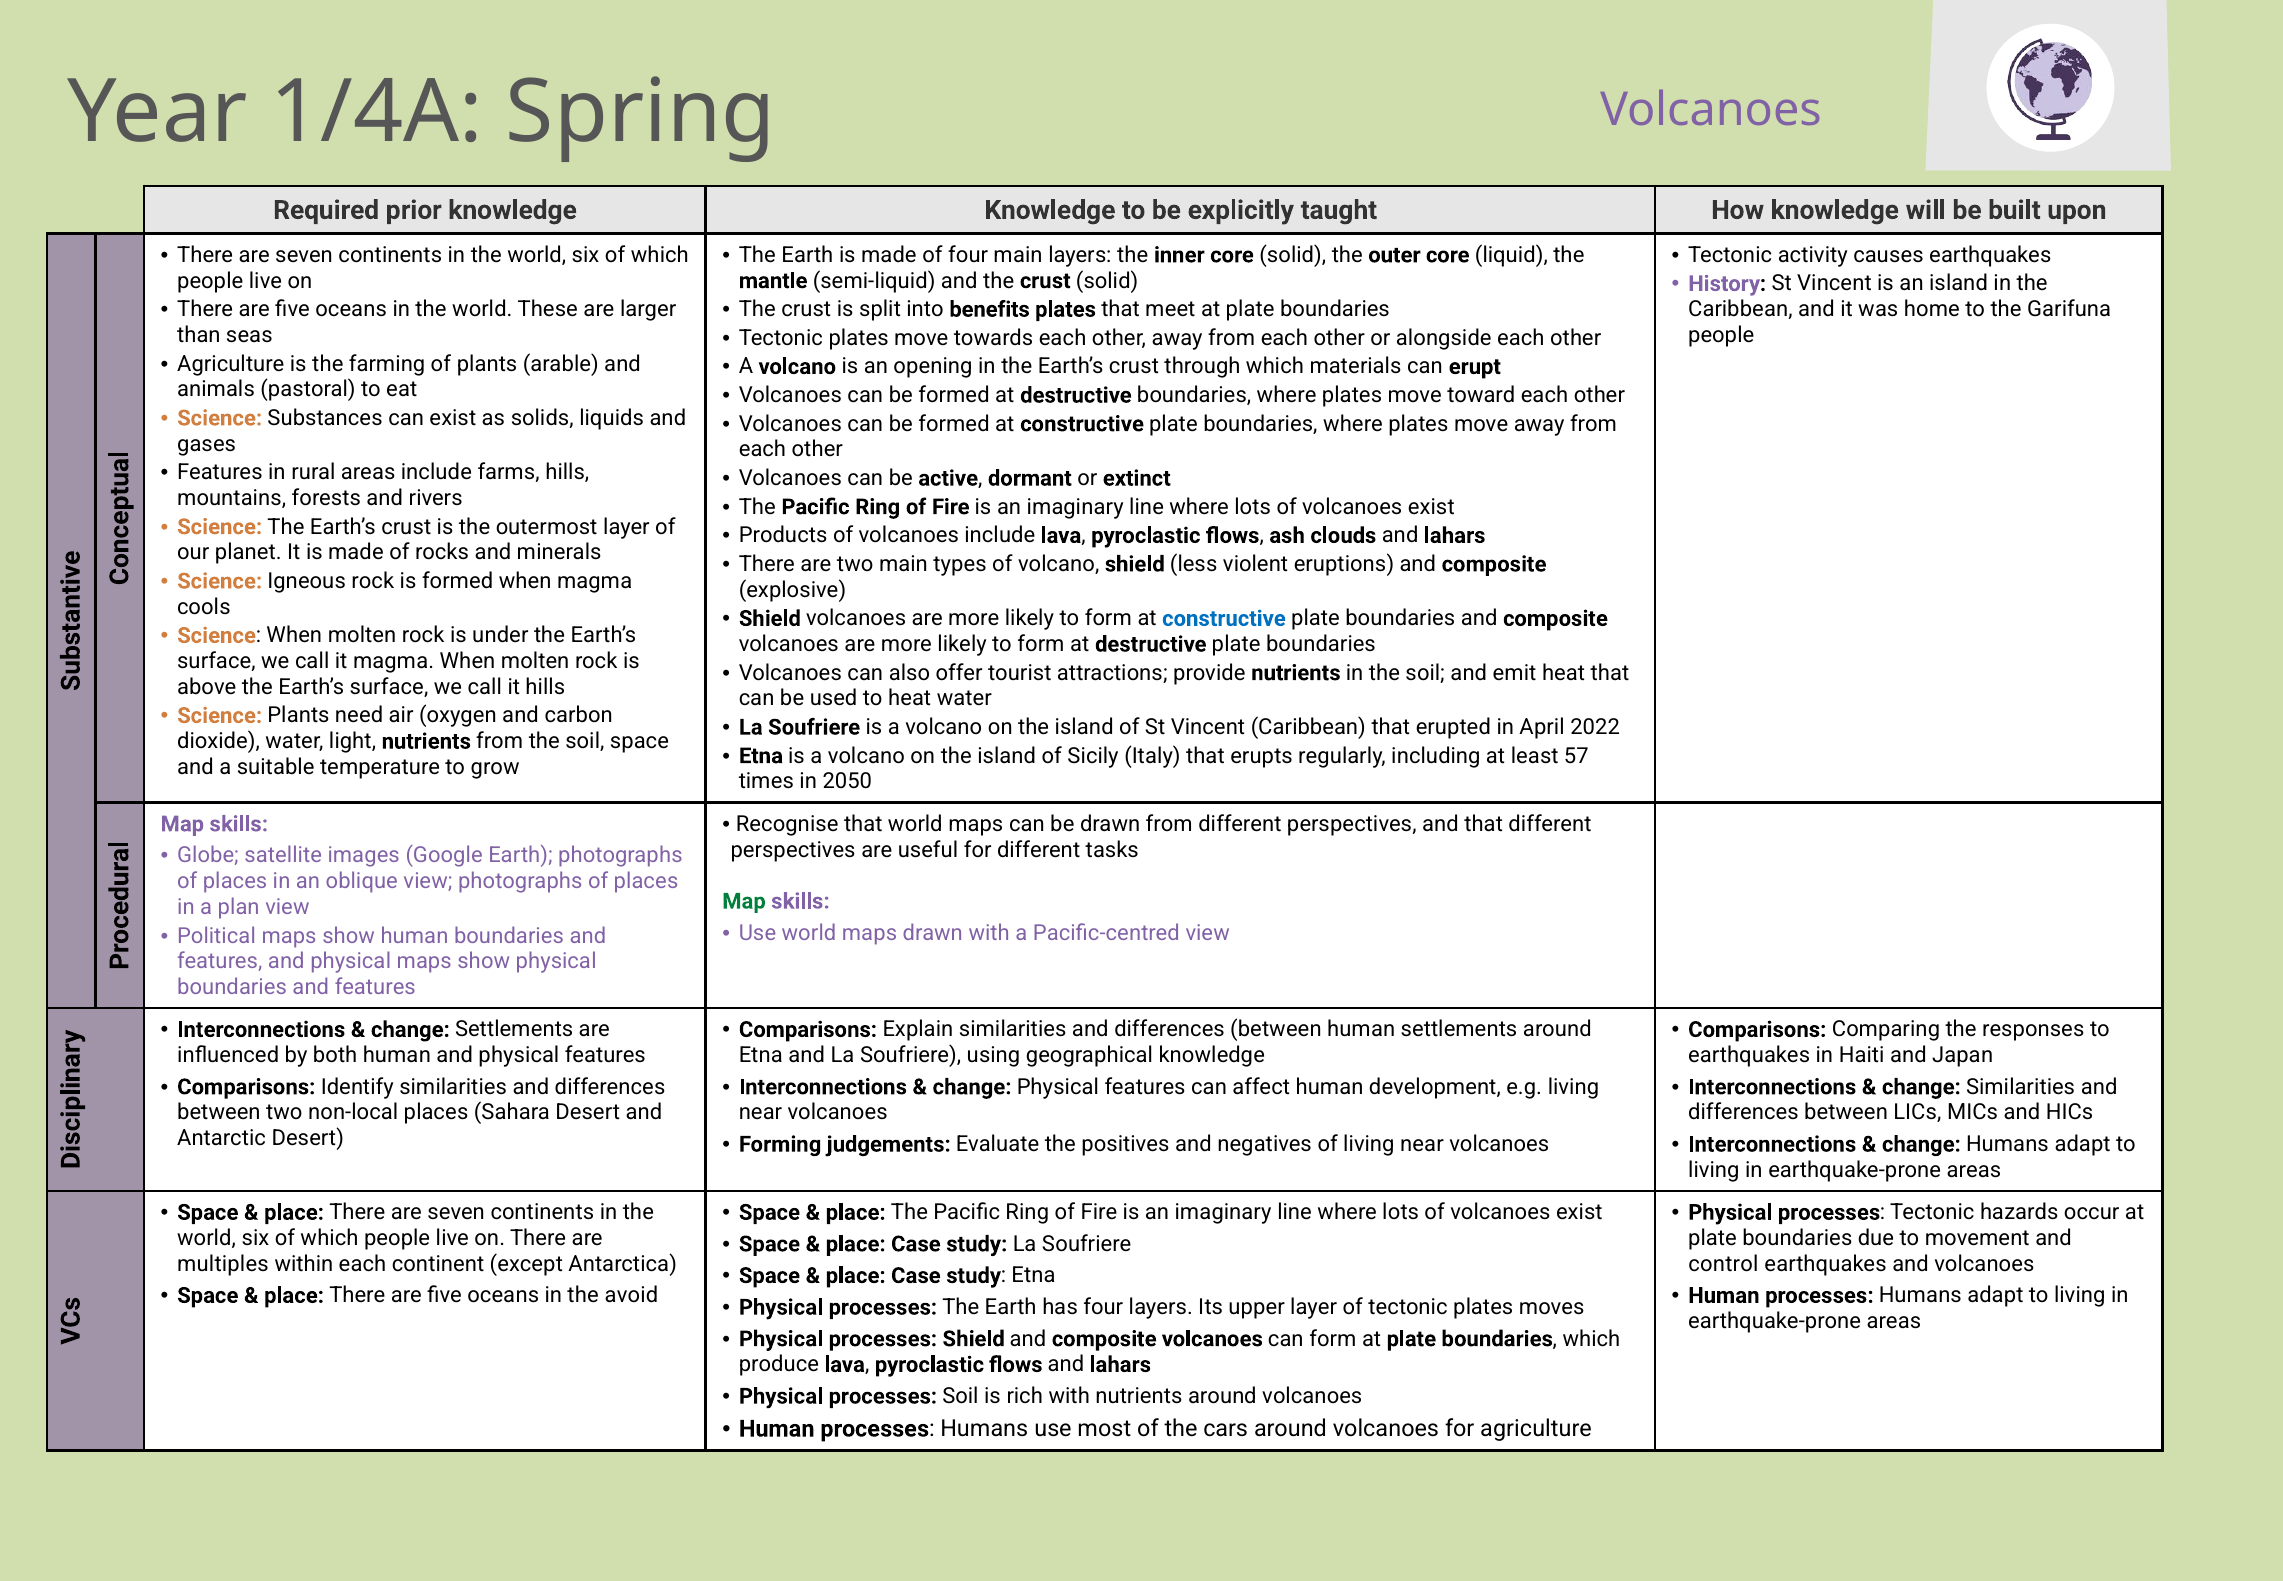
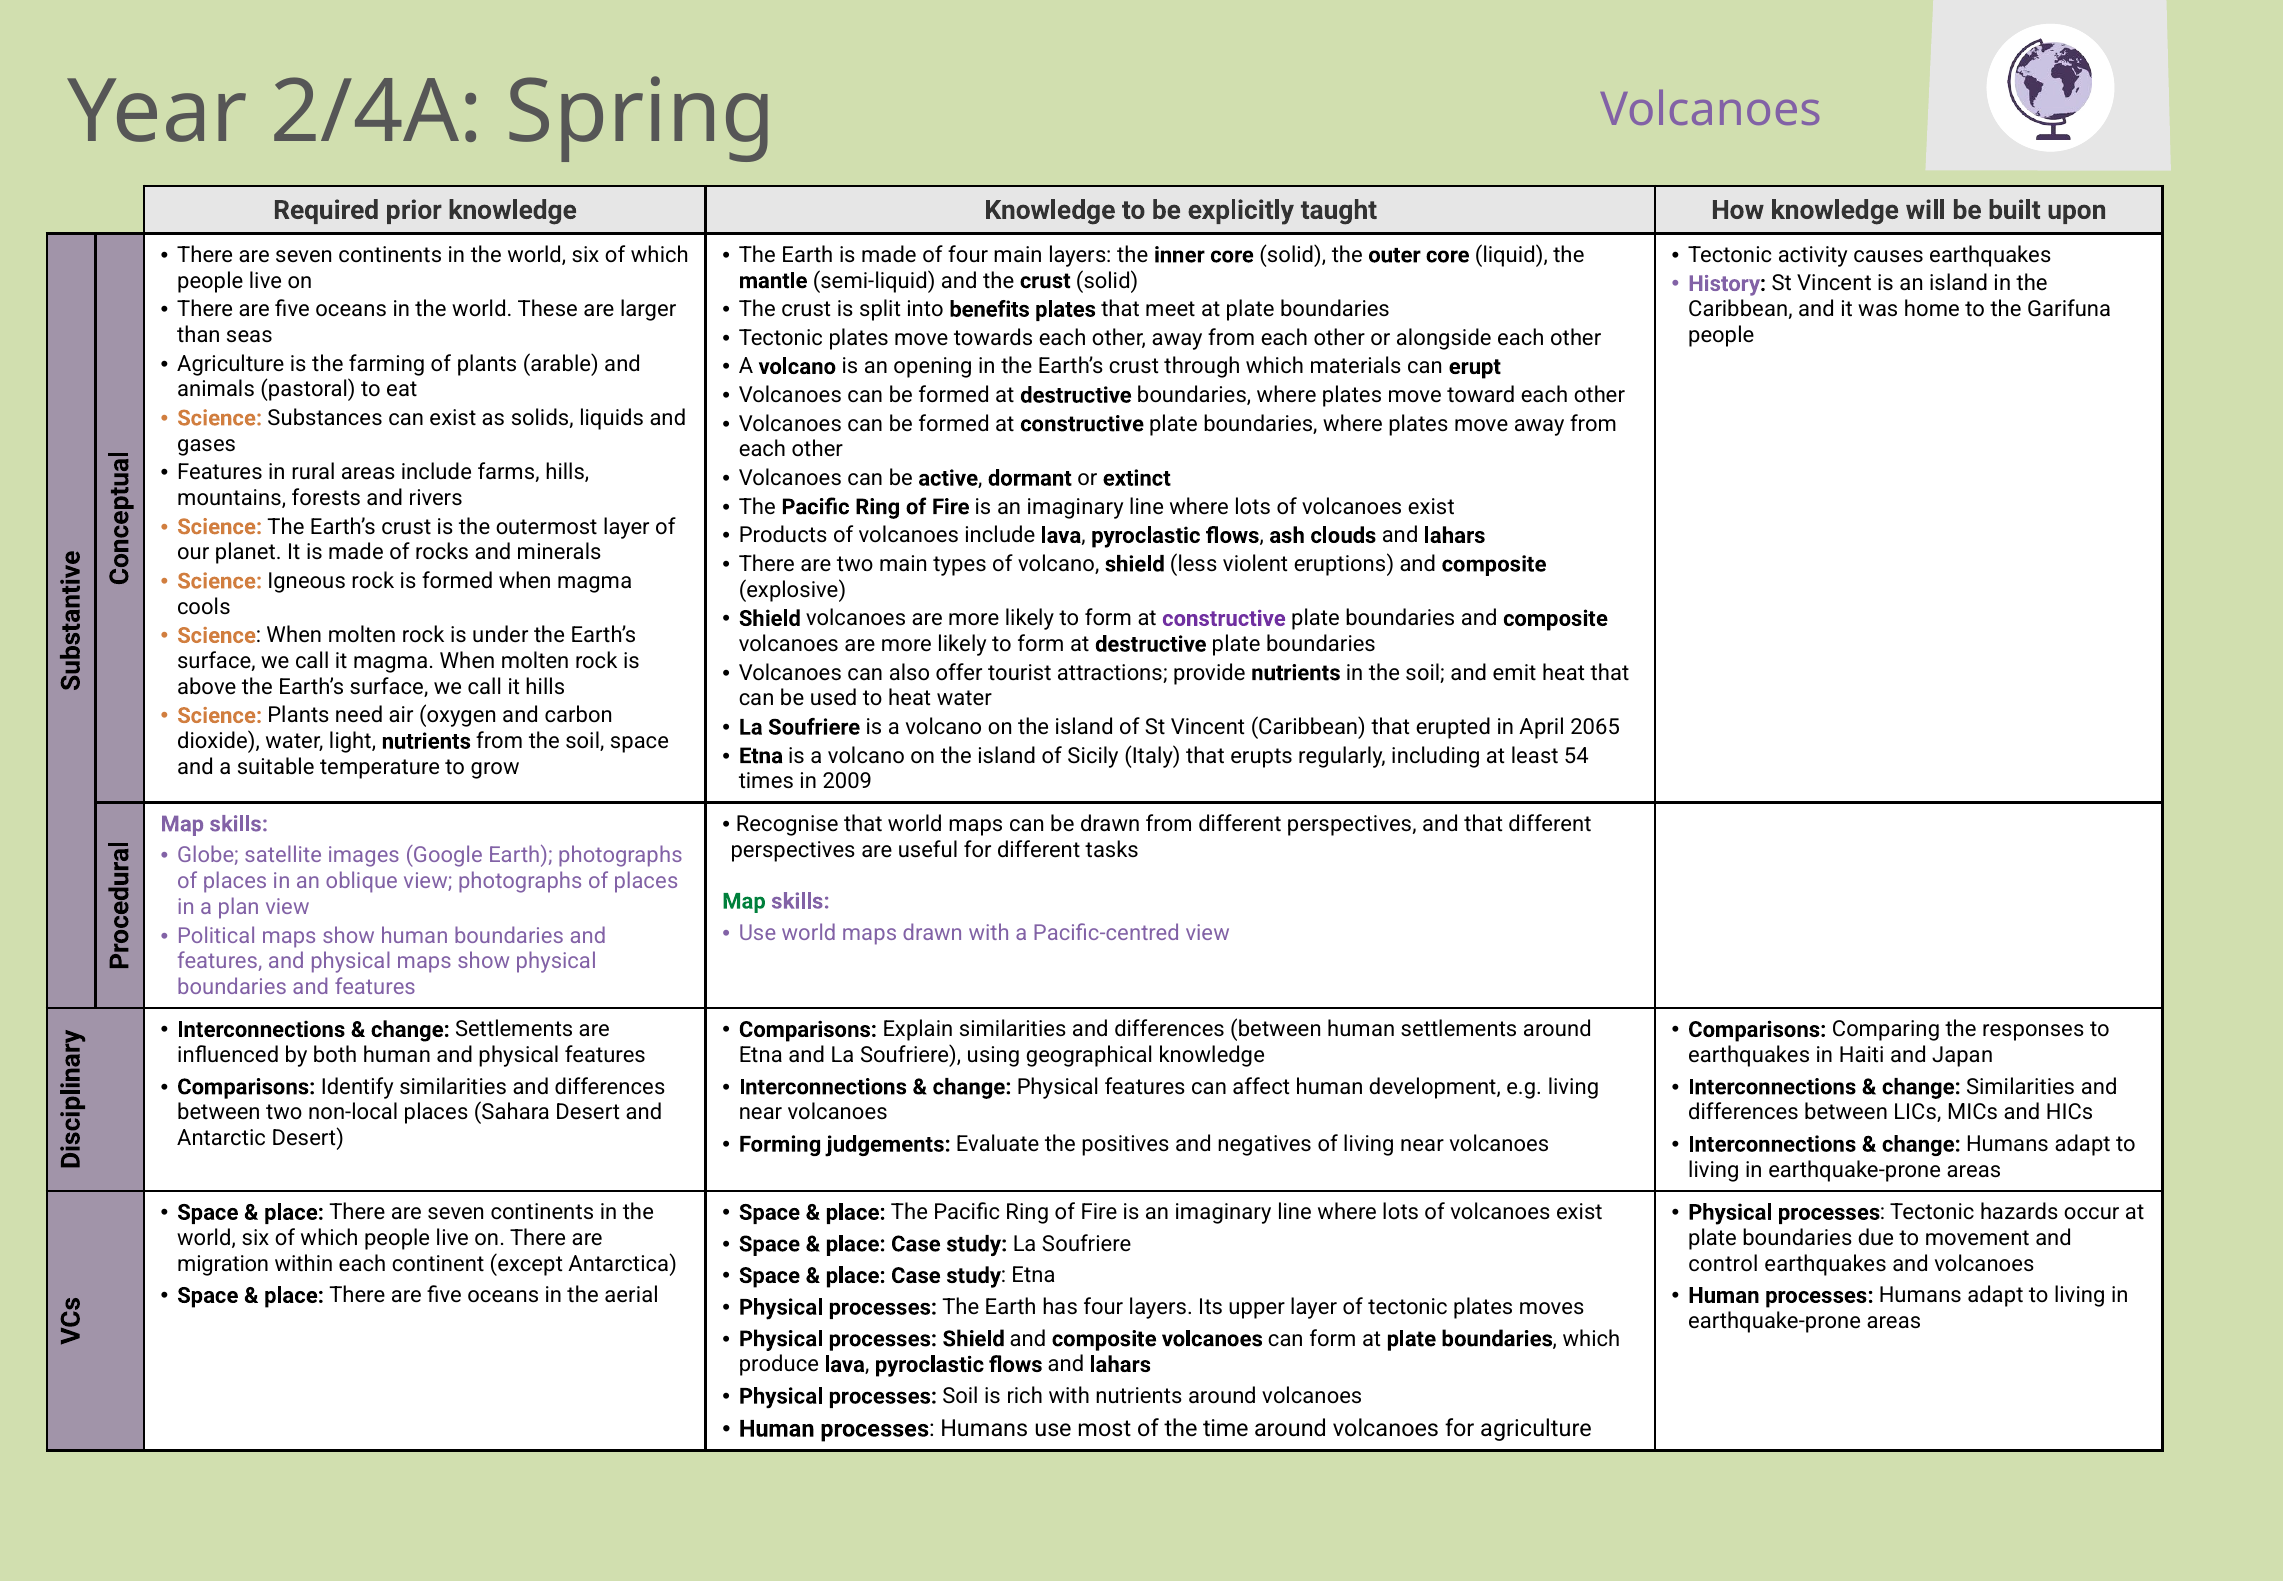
1/4A: 1/4A -> 2/4A
constructive at (1224, 618) colour: blue -> purple
2022: 2022 -> 2065
57: 57 -> 54
2050: 2050 -> 2009
multiples: multiples -> migration
avoid: avoid -> aerial
cars: cars -> time
